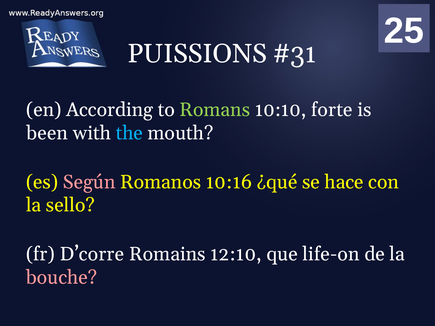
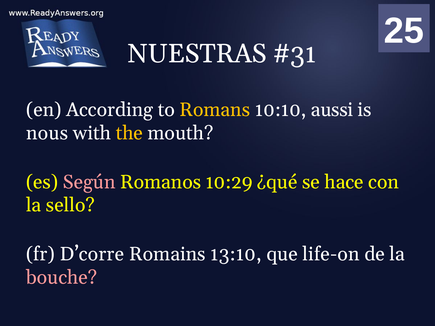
PUISSIONS: PUISSIONS -> NUESTRAS
Romans colour: light green -> yellow
forte: forte -> aussi
been: been -> nous
the colour: light blue -> yellow
10:16: 10:16 -> 10:29
12:10: 12:10 -> 13:10
